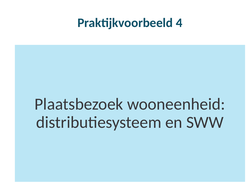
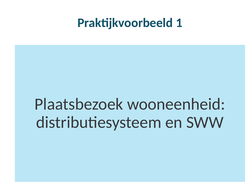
4: 4 -> 1
